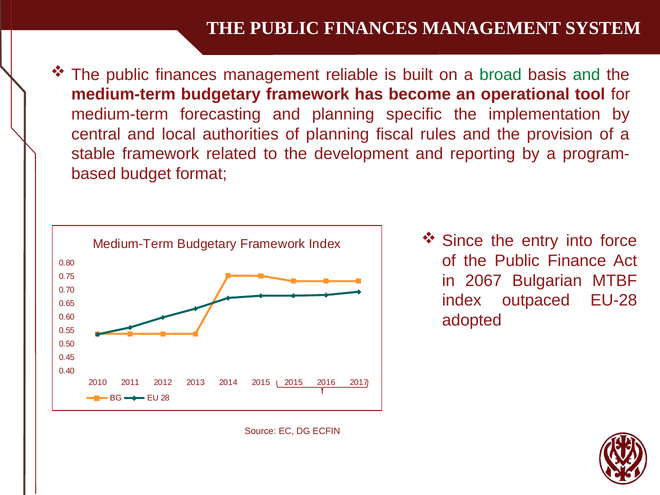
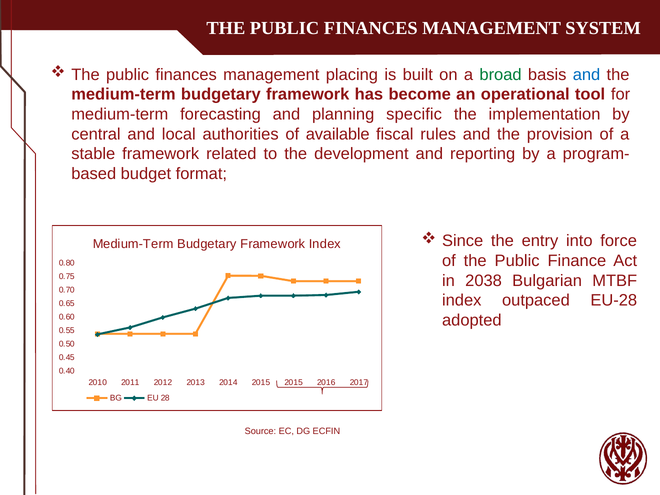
reliable: reliable -> placing
and at (587, 75) colour: green -> blue
of planning: planning -> available
2067: 2067 -> 2038
